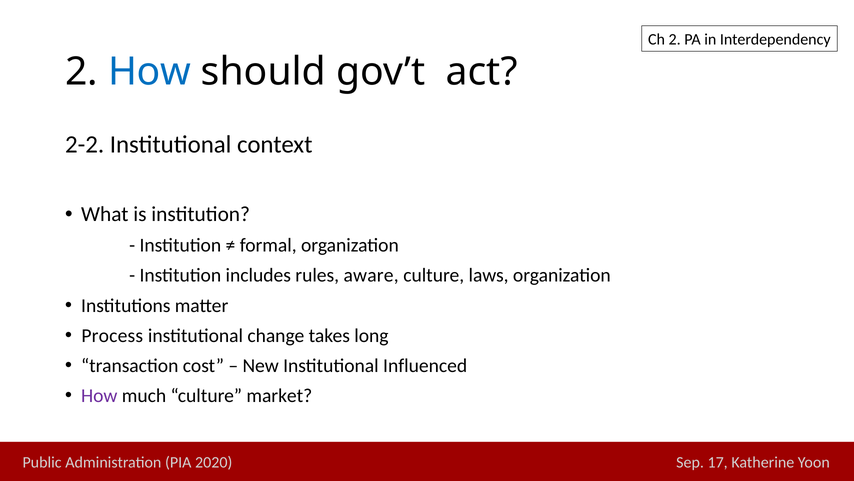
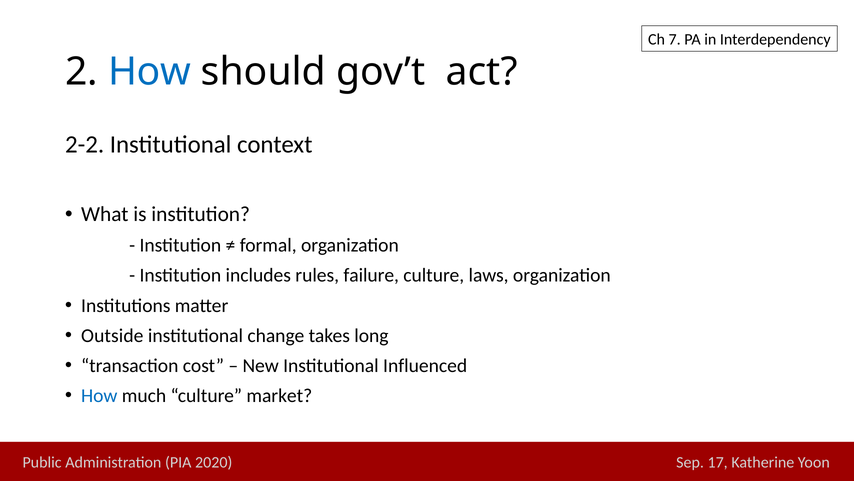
Ch 2: 2 -> 7
aware: aware -> failure
Process: Process -> Outside
How at (99, 395) colour: purple -> blue
